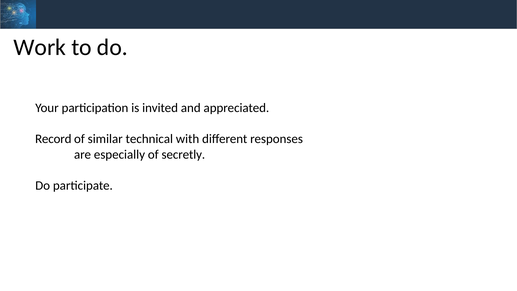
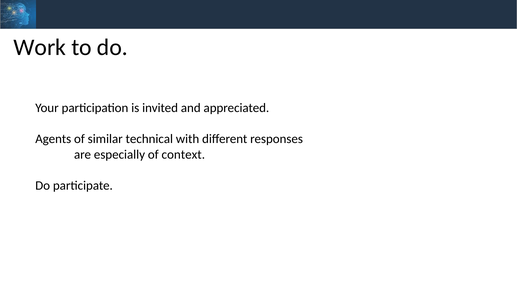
Record: Record -> Agents
secretly: secretly -> context
